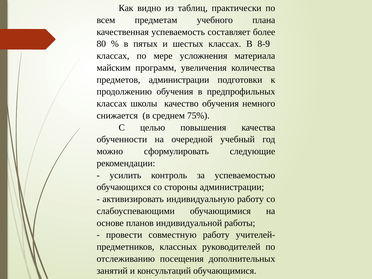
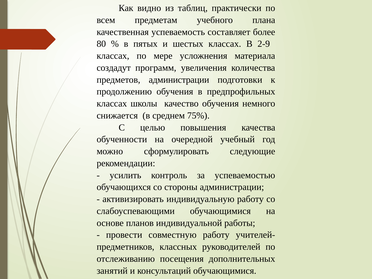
8-9: 8-9 -> 2-9
майским: майским -> создадут
